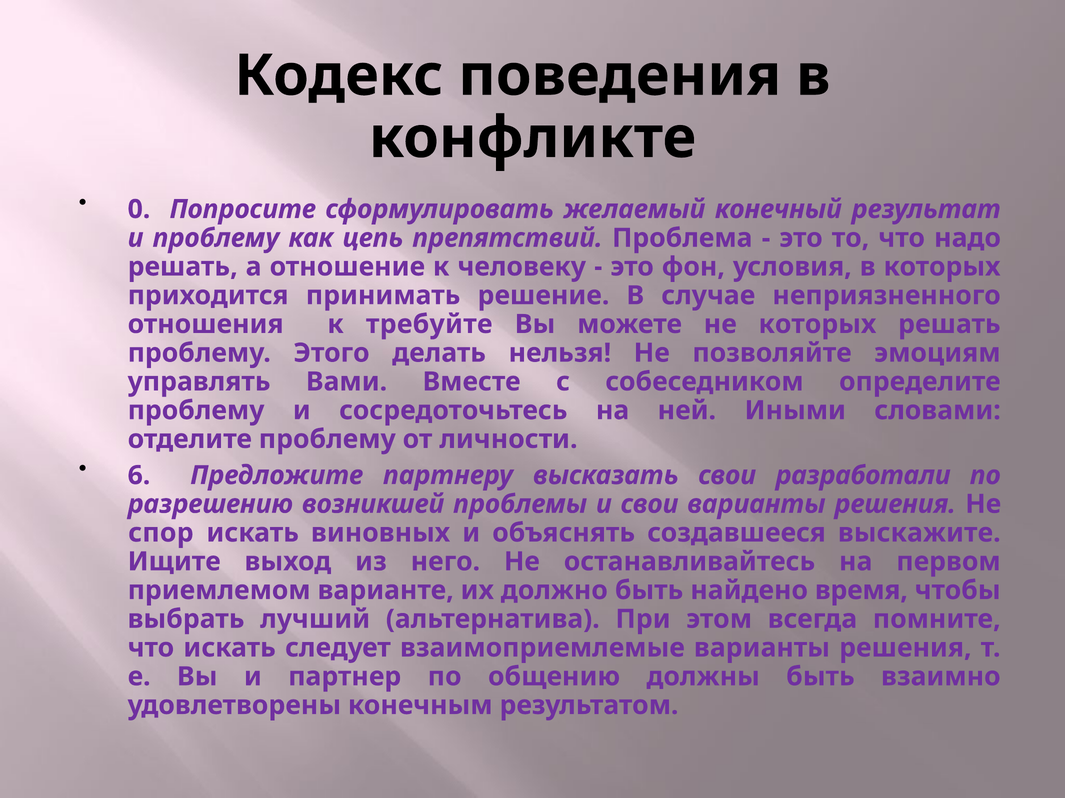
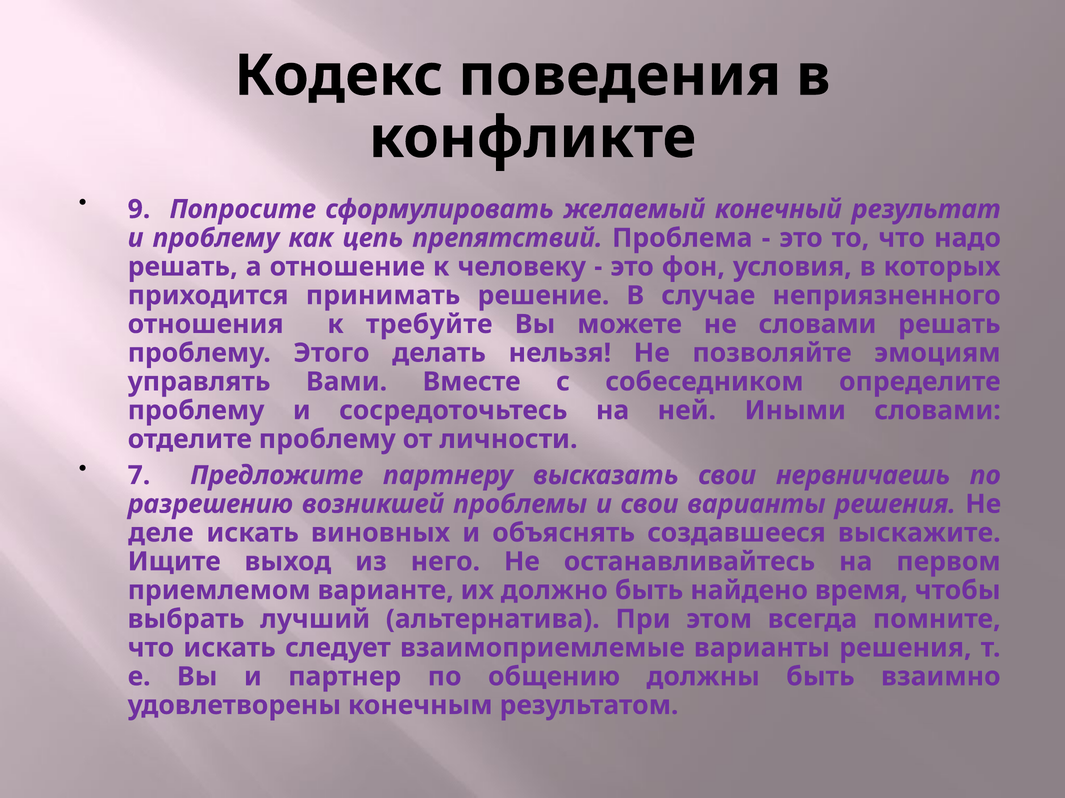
0: 0 -> 9
не которых: которых -> словами
6: 6 -> 7
разработали: разработали -> нервничаешь
спор: спор -> деле
